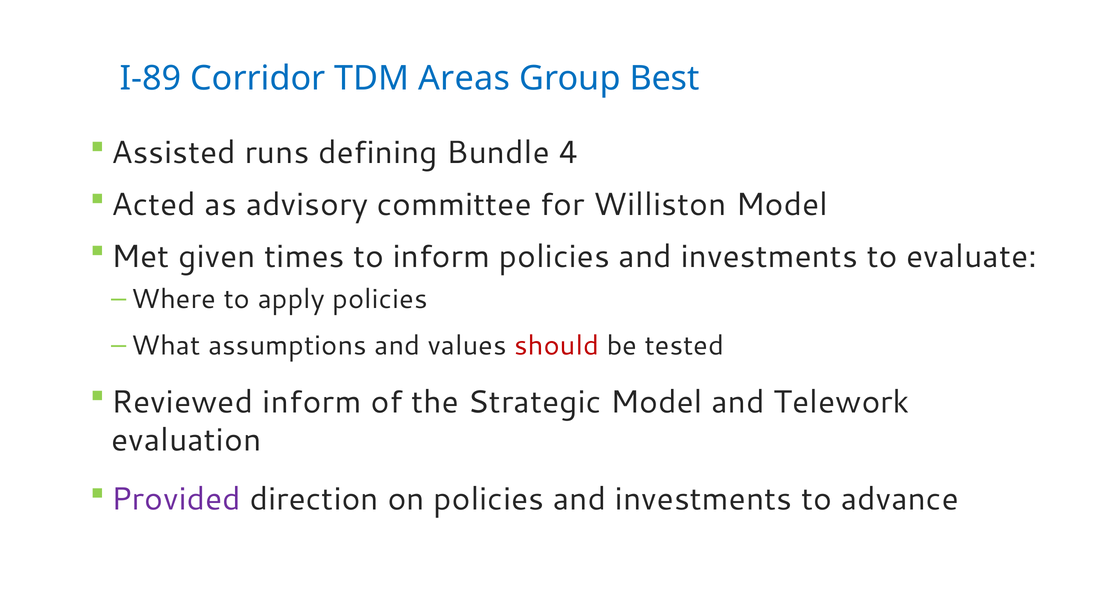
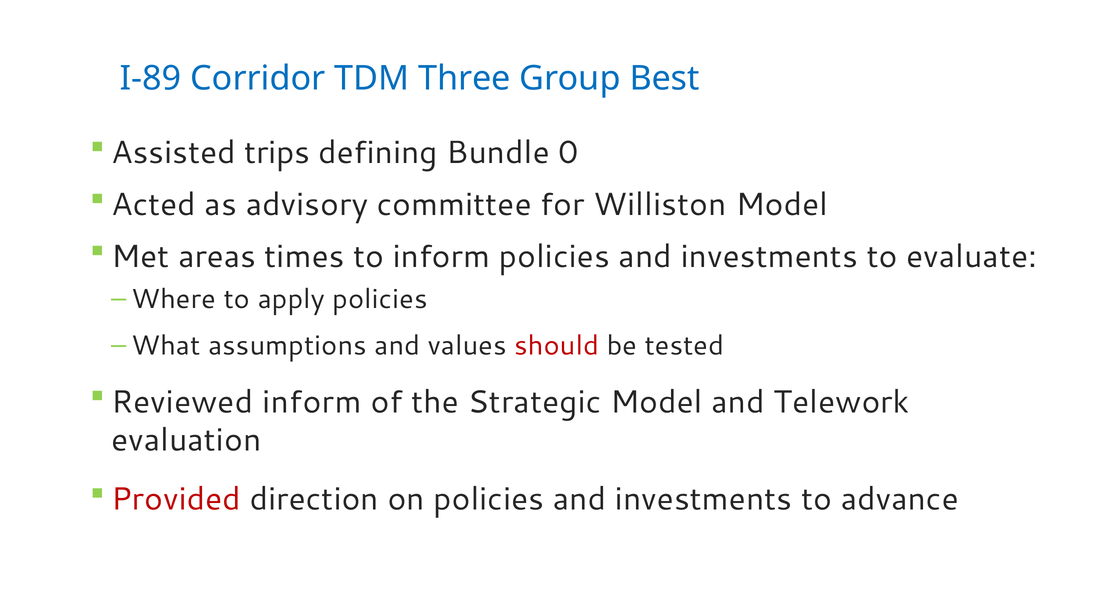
Areas: Areas -> Three
runs: runs -> trips
4: 4 -> 0
given: given -> areas
Provided colour: purple -> red
